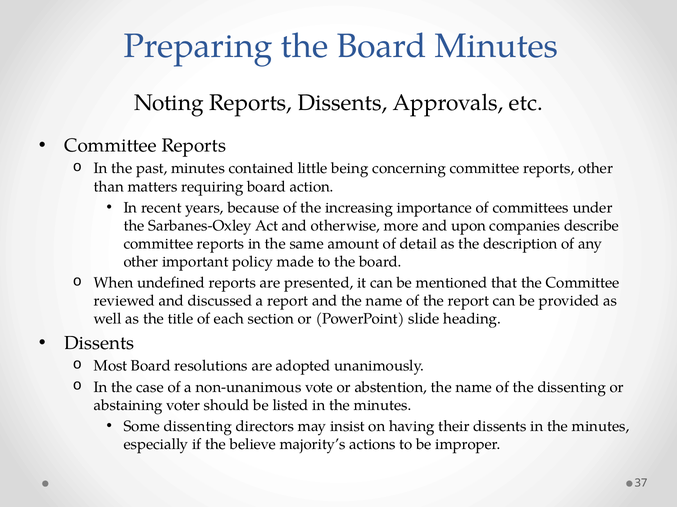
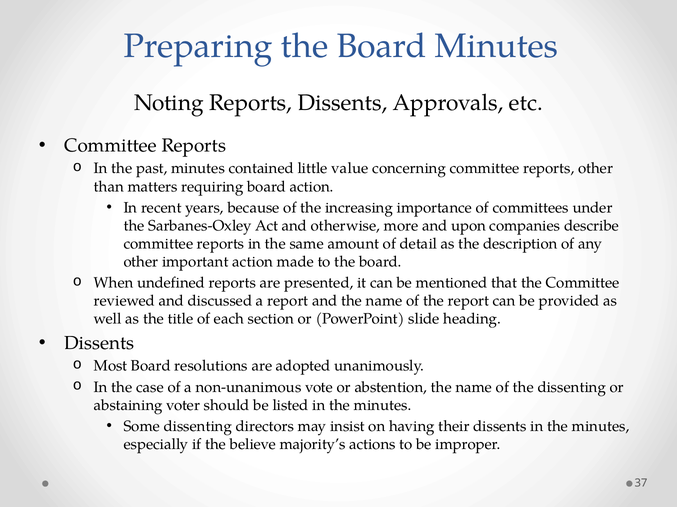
being: being -> value
important policy: policy -> action
